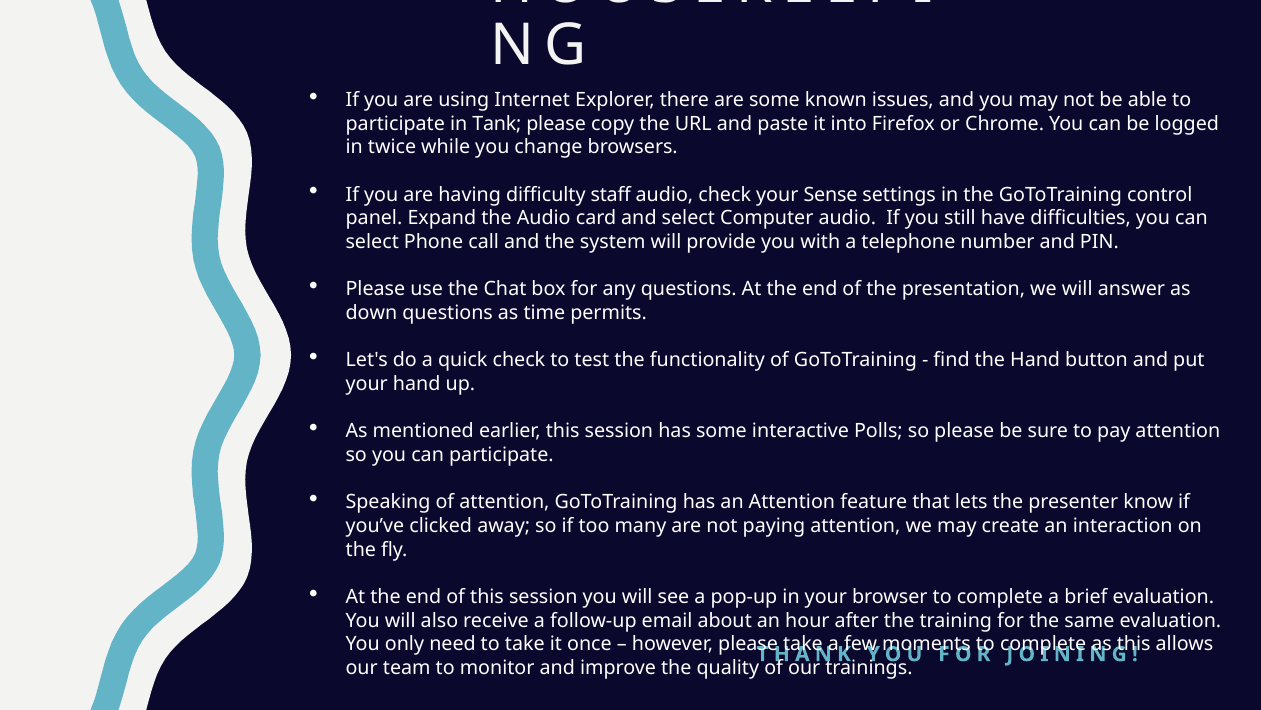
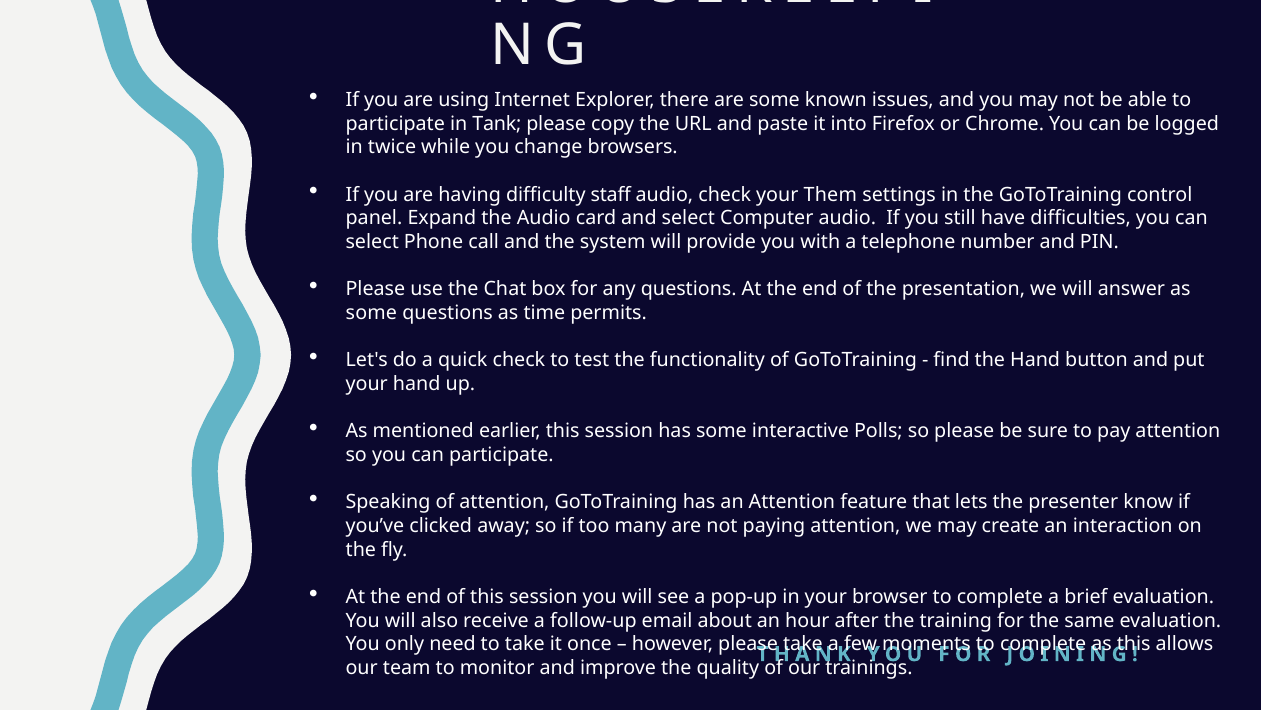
Sense: Sense -> Them
down at (371, 313): down -> some
